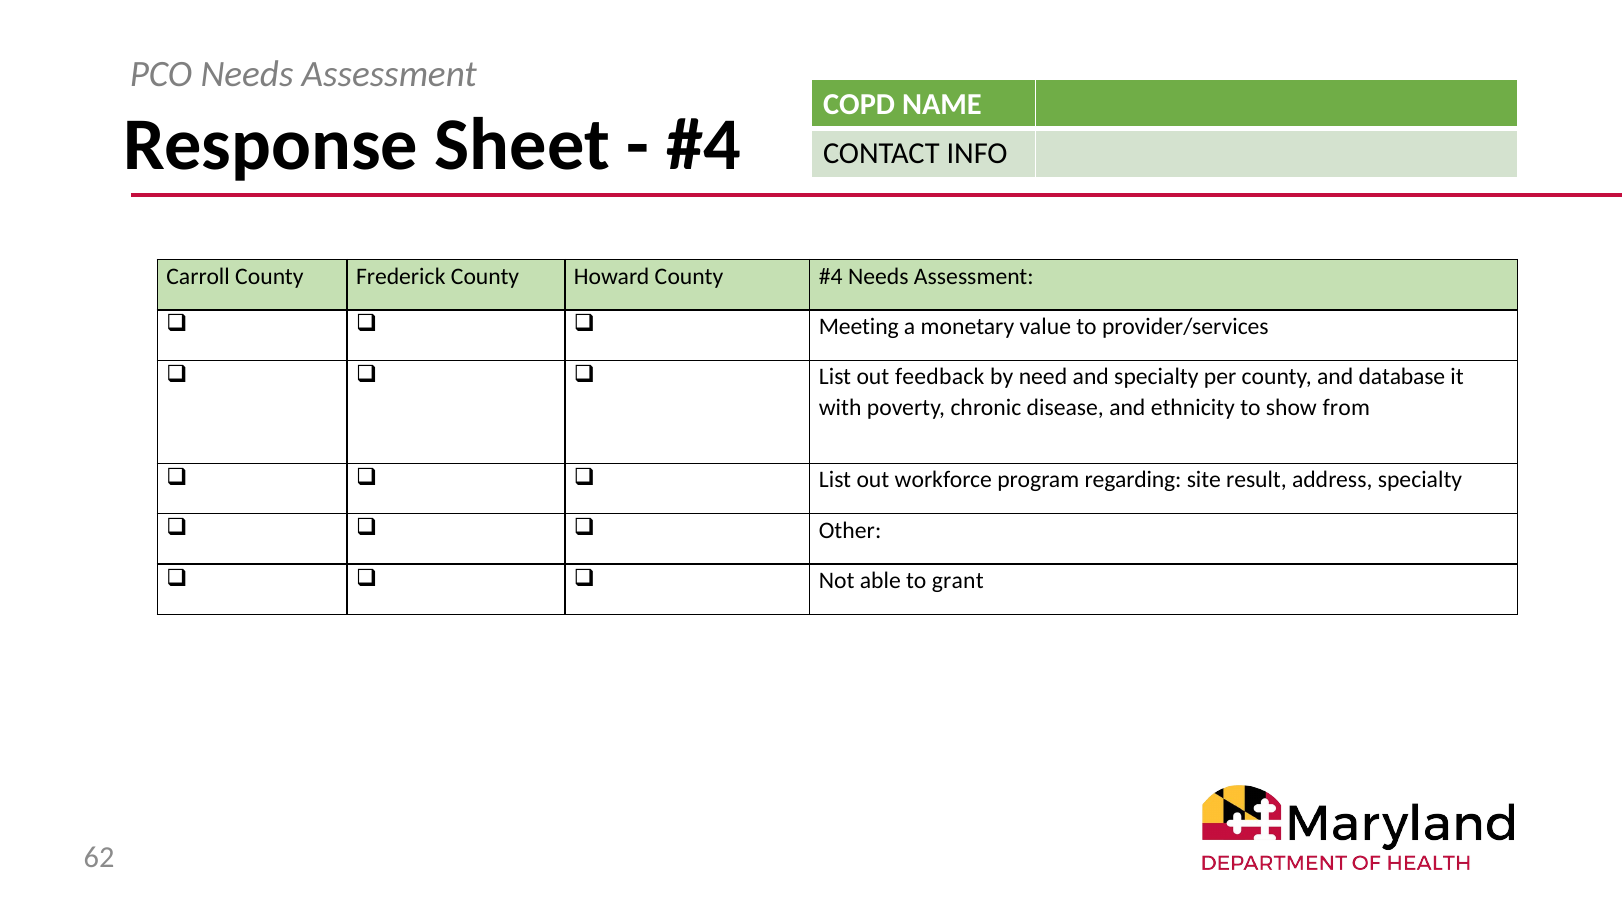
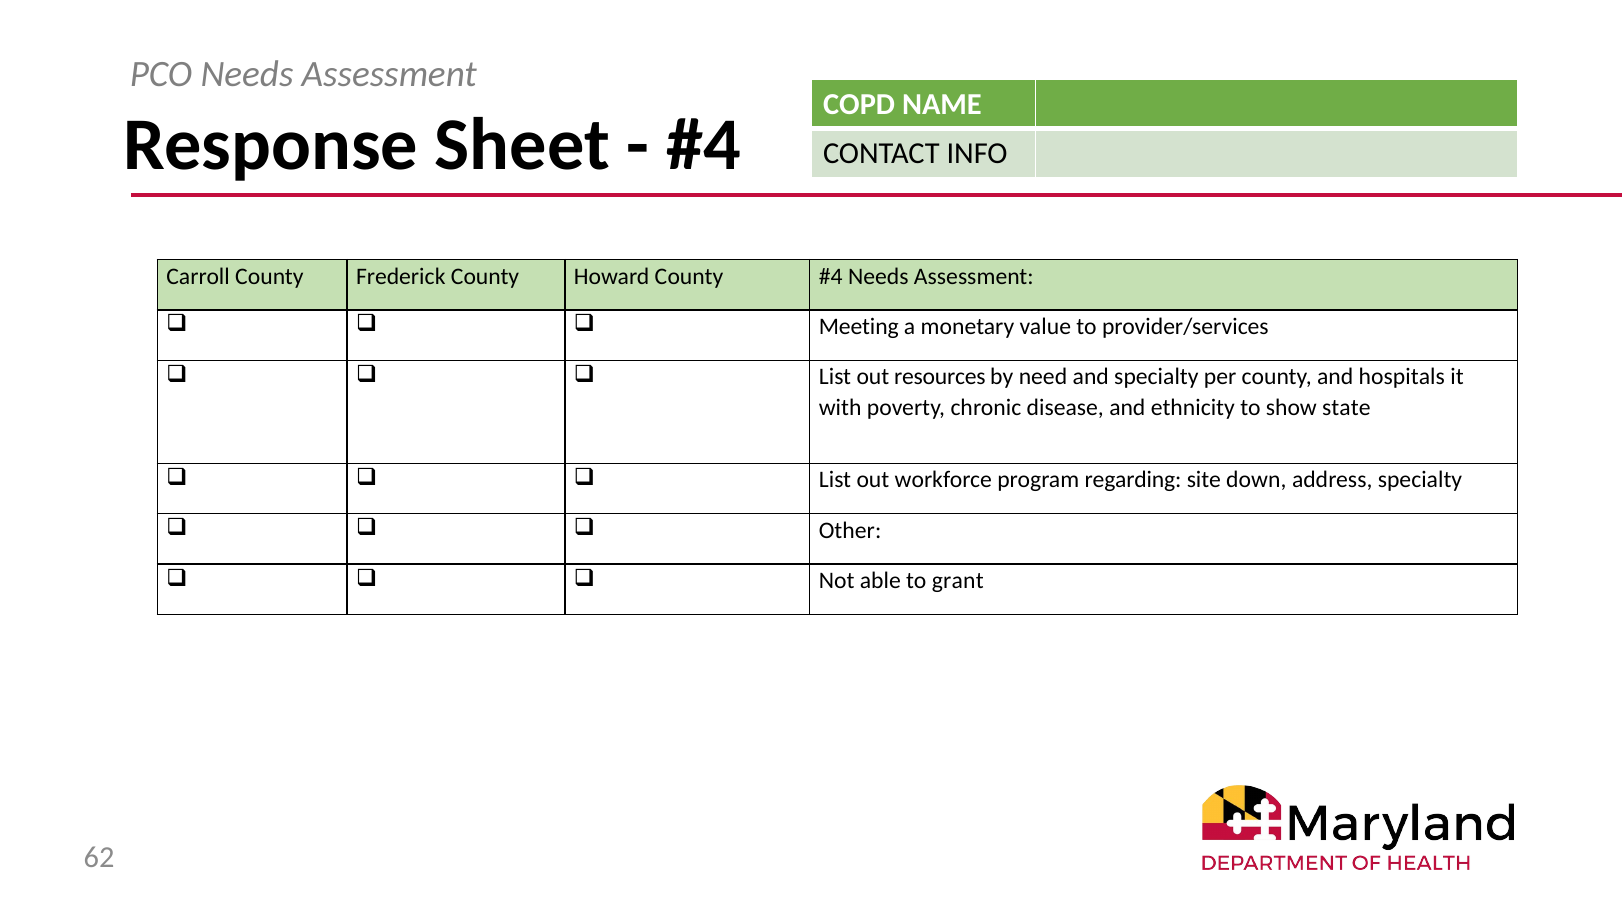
feedback: feedback -> resources
database: database -> hospitals
from: from -> state
result: result -> down
